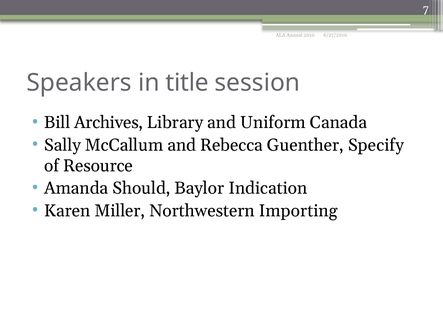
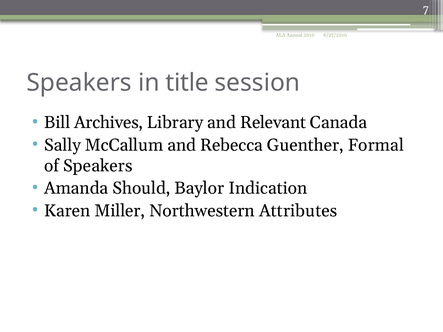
Uniform: Uniform -> Relevant
Specify: Specify -> Formal
of Resource: Resource -> Speakers
Importing: Importing -> Attributes
